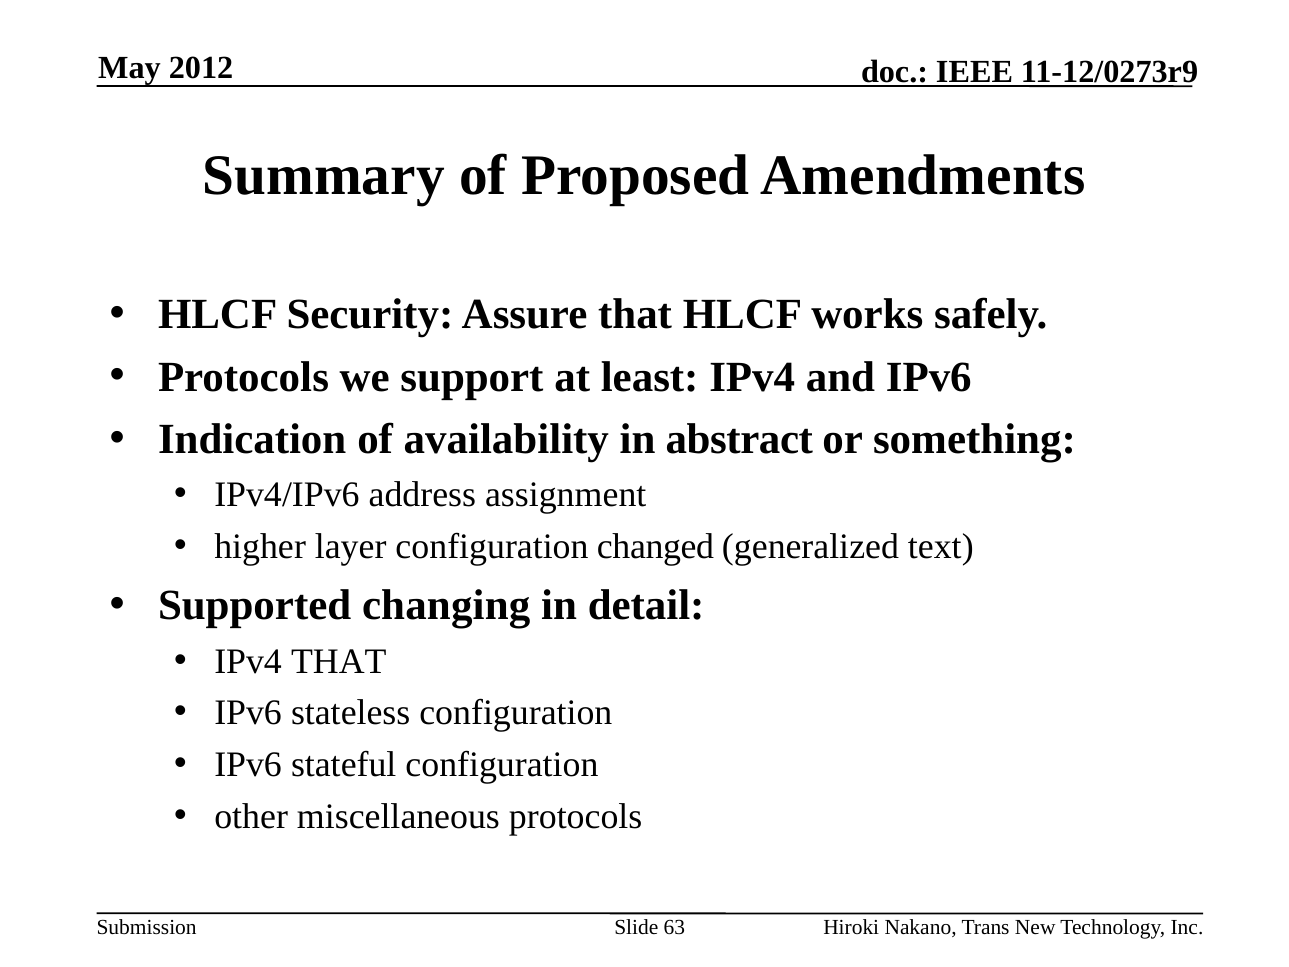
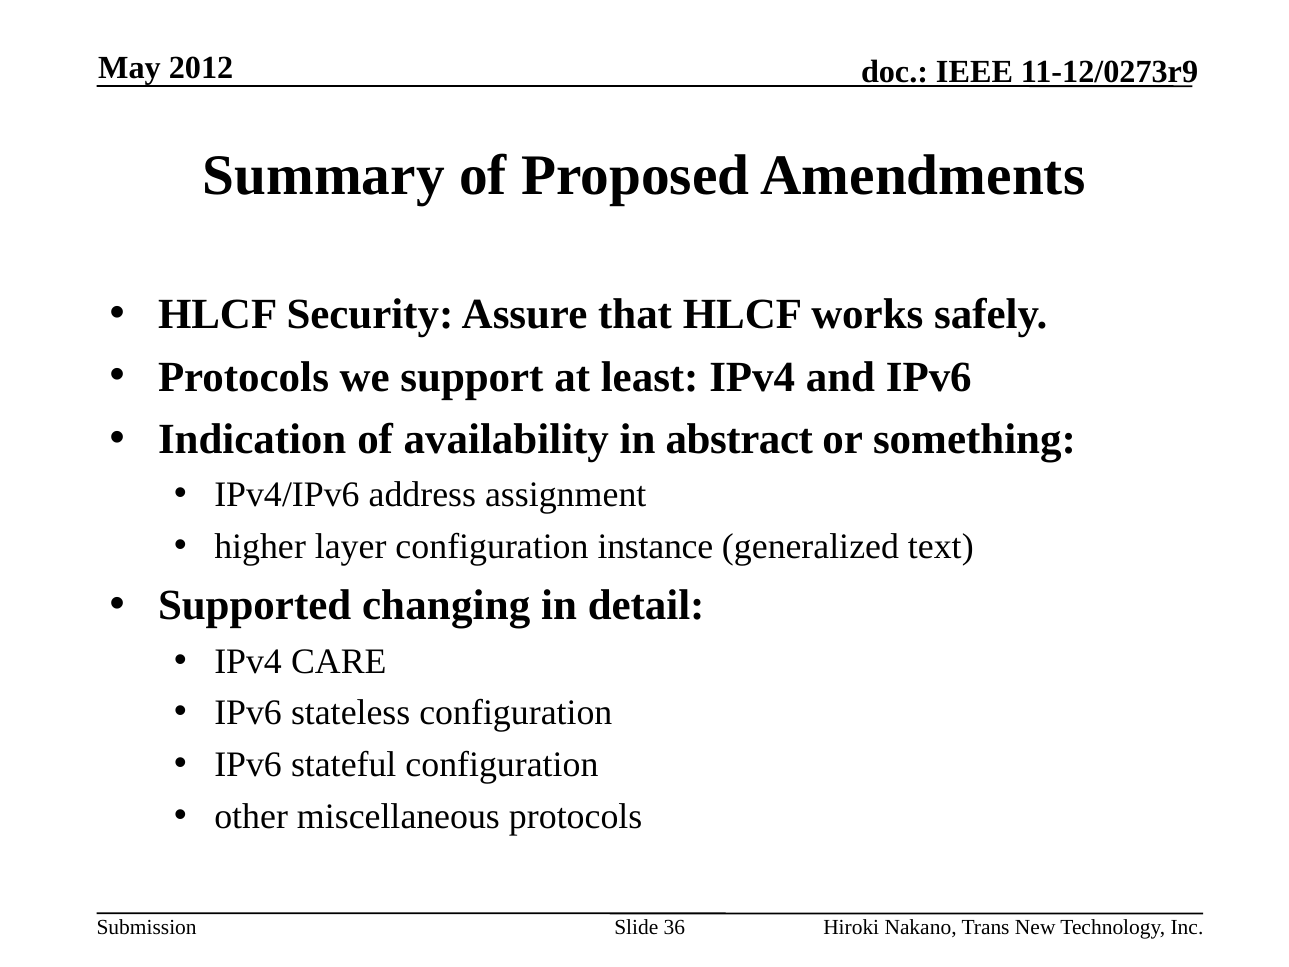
changed: changed -> instance
IPv4 THAT: THAT -> CARE
63: 63 -> 36
